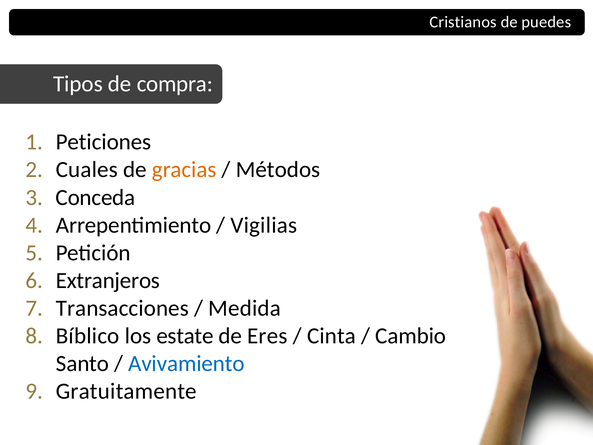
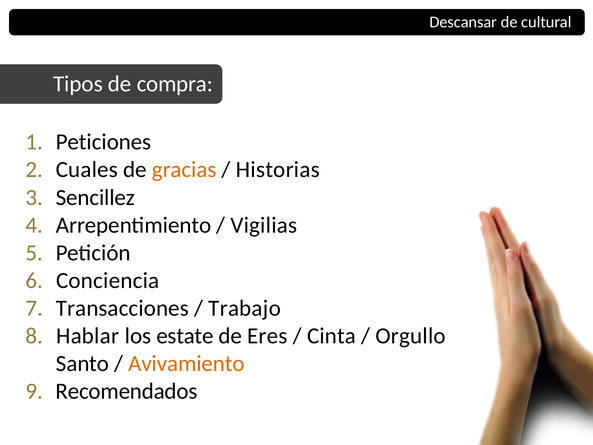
Cristianos: Cristianos -> Descansar
puedes: puedes -> cultural
Métodos: Métodos -> Historias
Conceda: Conceda -> Sencillez
Extranjeros: Extranjeros -> Conciencia
Medida: Medida -> Trabajo
Bíblico: Bíblico -> Hablar
Cambio: Cambio -> Orgullo
Avivamiento colour: blue -> orange
Gratuitamente: Gratuitamente -> Recomendados
